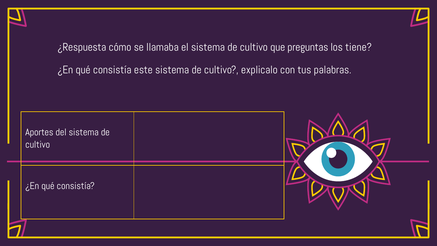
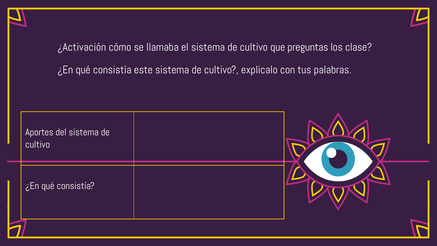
¿Respuesta: ¿Respuesta -> ¿Activación
tiene: tiene -> clase
